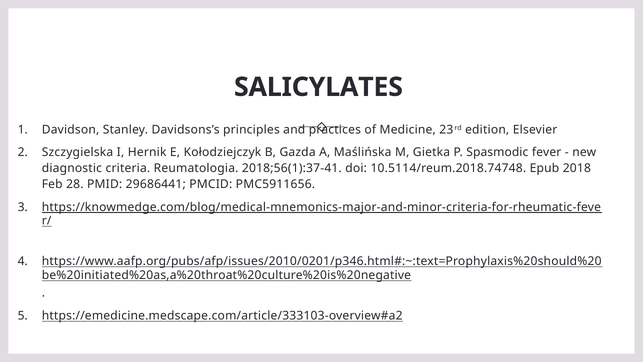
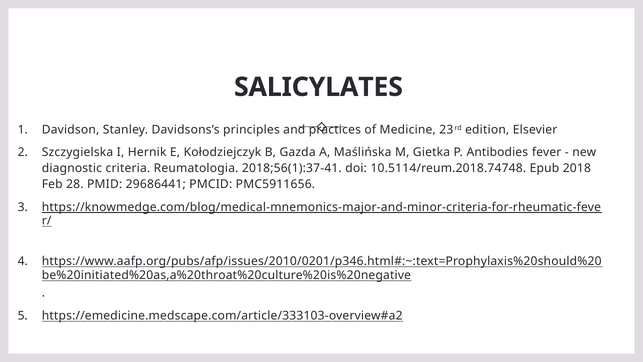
Spasmodic: Spasmodic -> Antibodies
